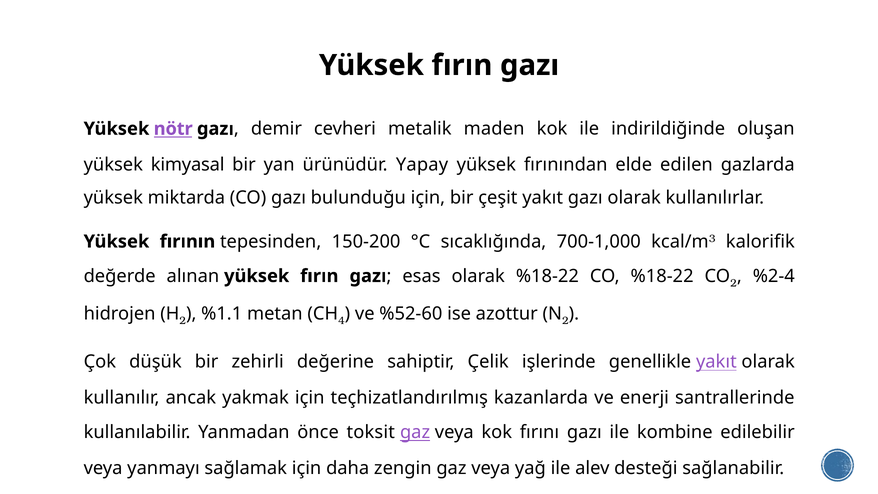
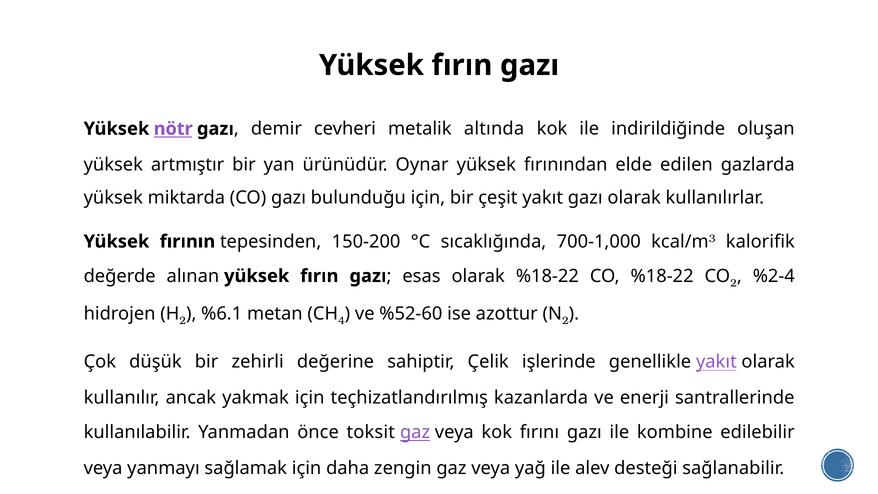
maden: maden -> altında
kimyasal: kimyasal -> artmıştır
Yapay: Yapay -> Oynar
%1.1: %1.1 -> %6.1
